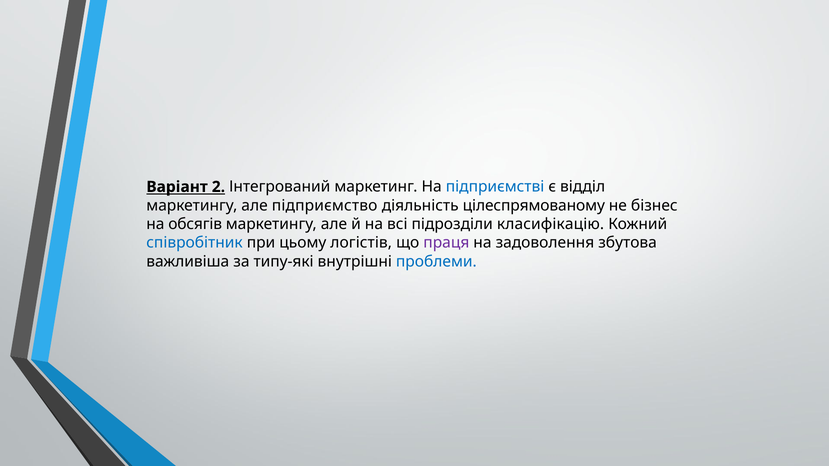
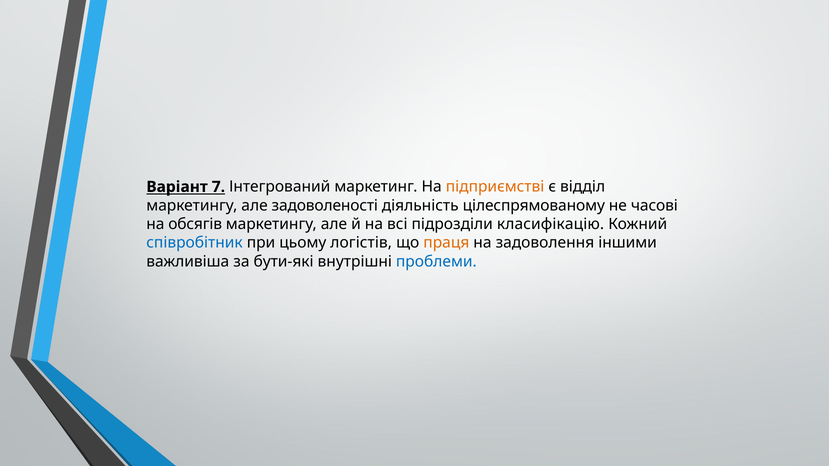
2: 2 -> 7
підприємстві colour: blue -> orange
підприємство: підприємство -> задоволеності
бізнес: бізнес -> часові
праця colour: purple -> orange
збутова: збутова -> іншими
типу-які: типу-які -> бути-які
